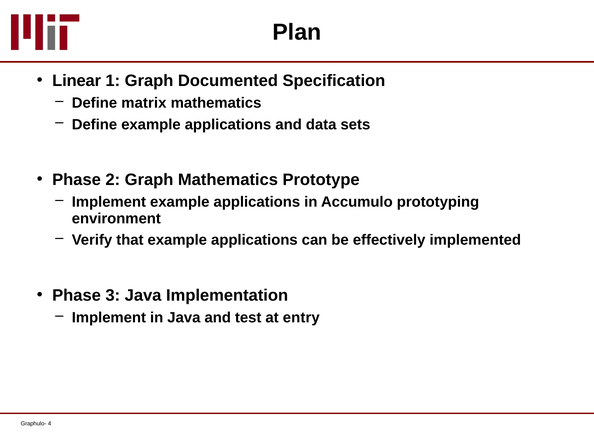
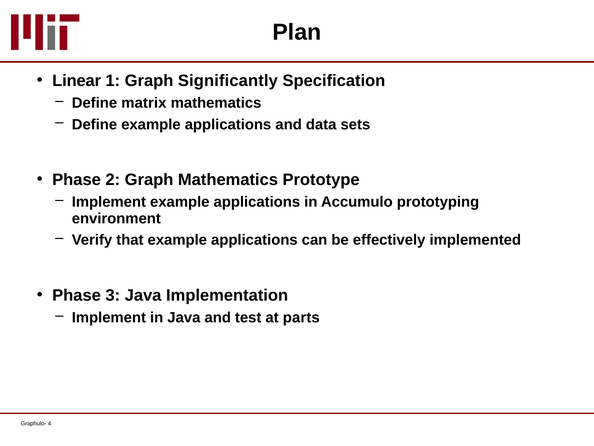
Documented: Documented -> Significantly
entry: entry -> parts
